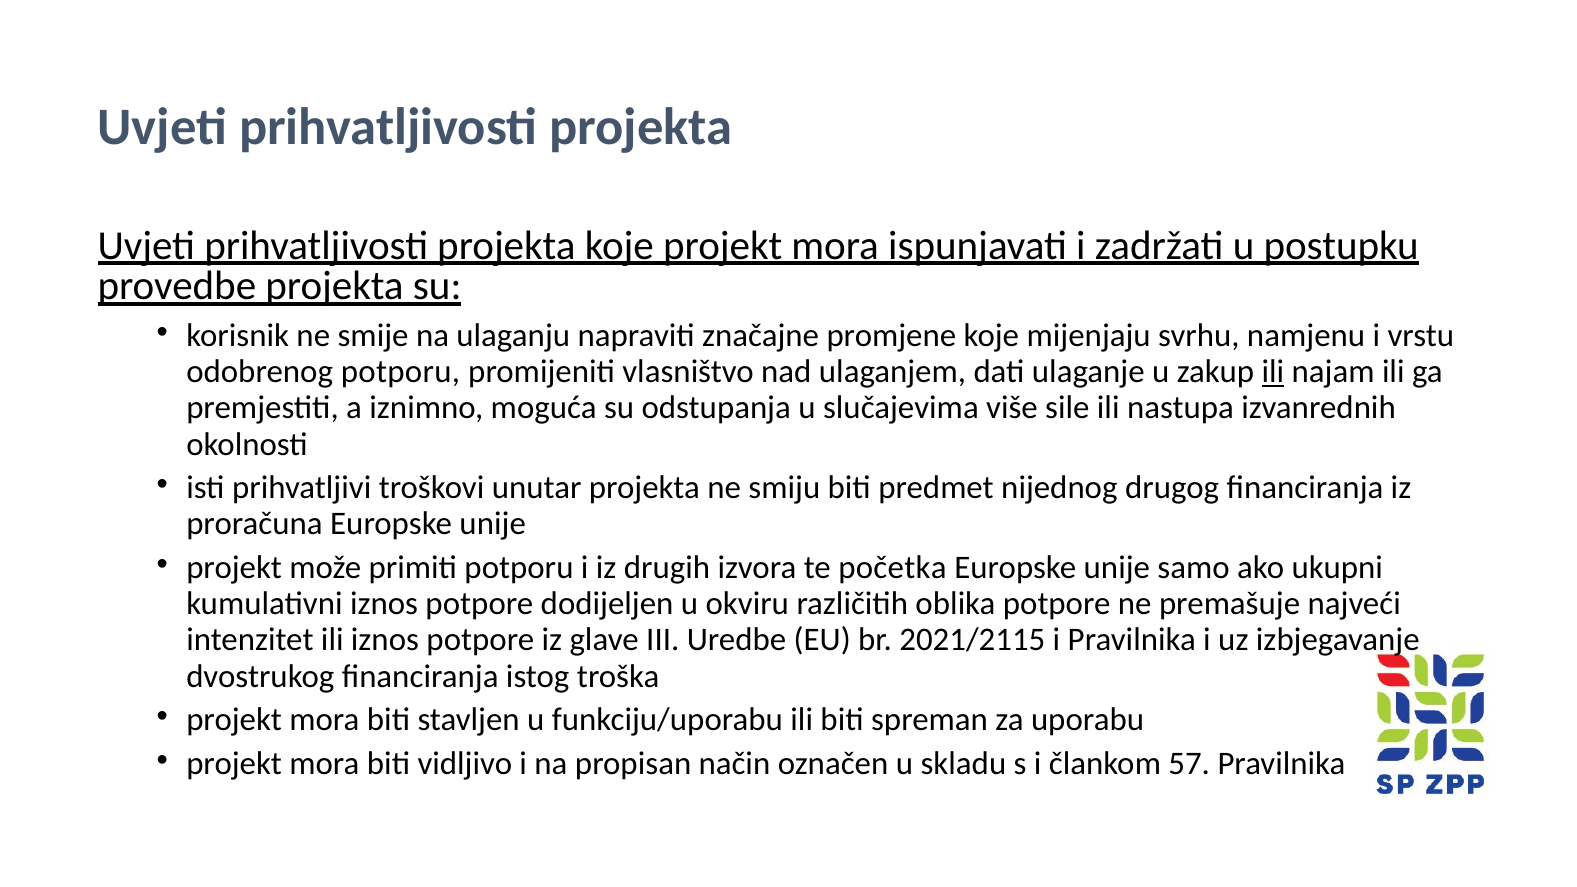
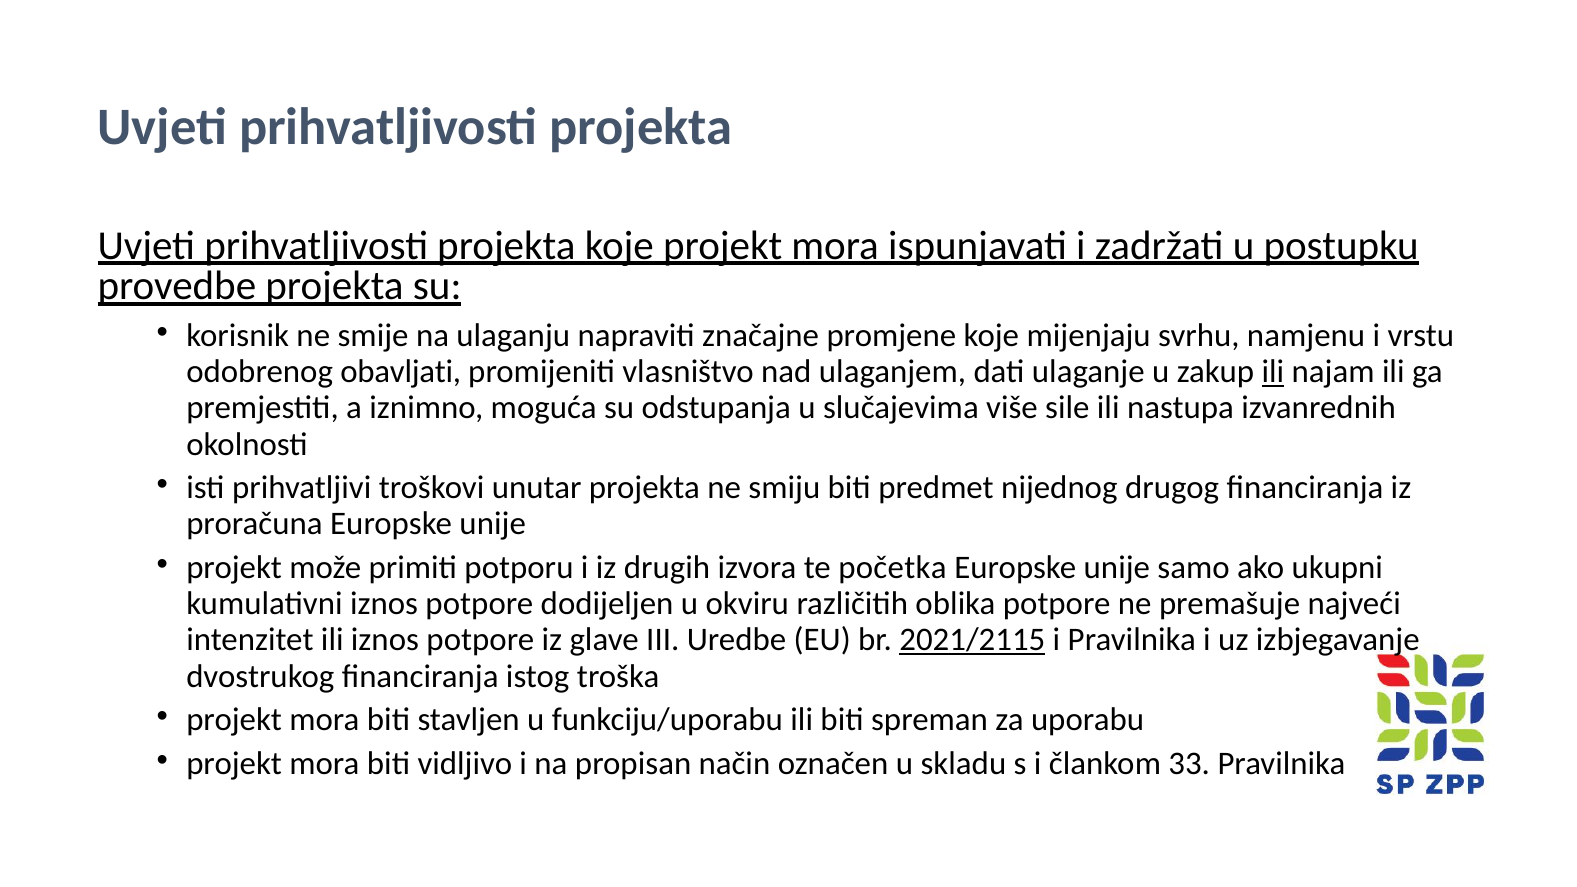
odobrenog potporu: potporu -> obavljati
2021/2115 underline: none -> present
57: 57 -> 33
